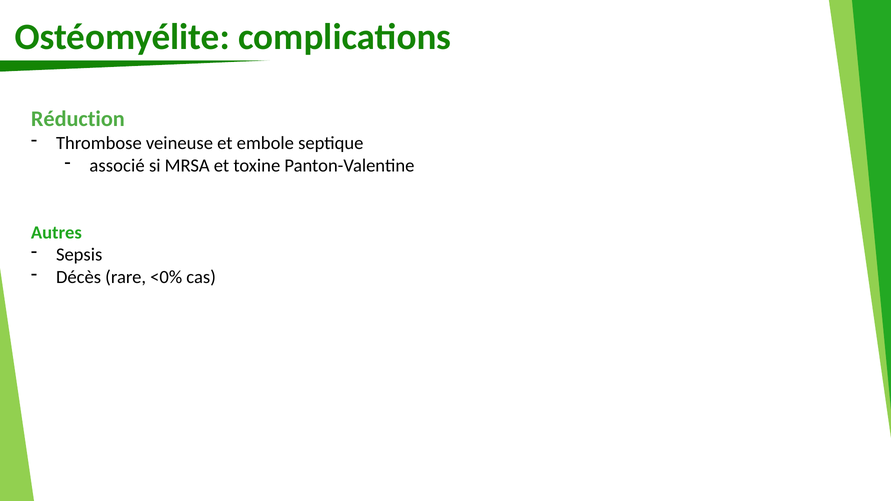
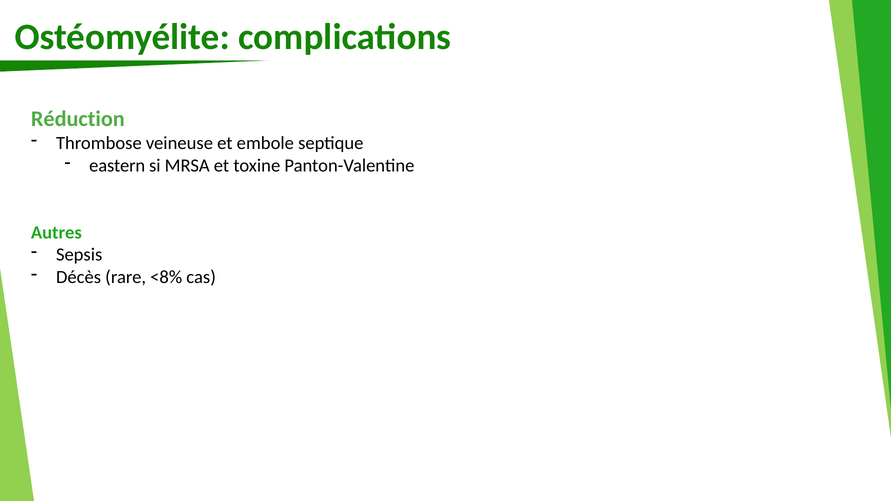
associé: associé -> eastern
<0%: <0% -> <8%
